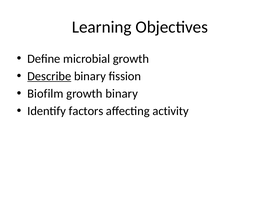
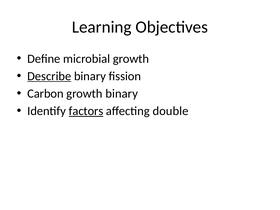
Biofilm: Biofilm -> Carbon
factors underline: none -> present
activity: activity -> double
